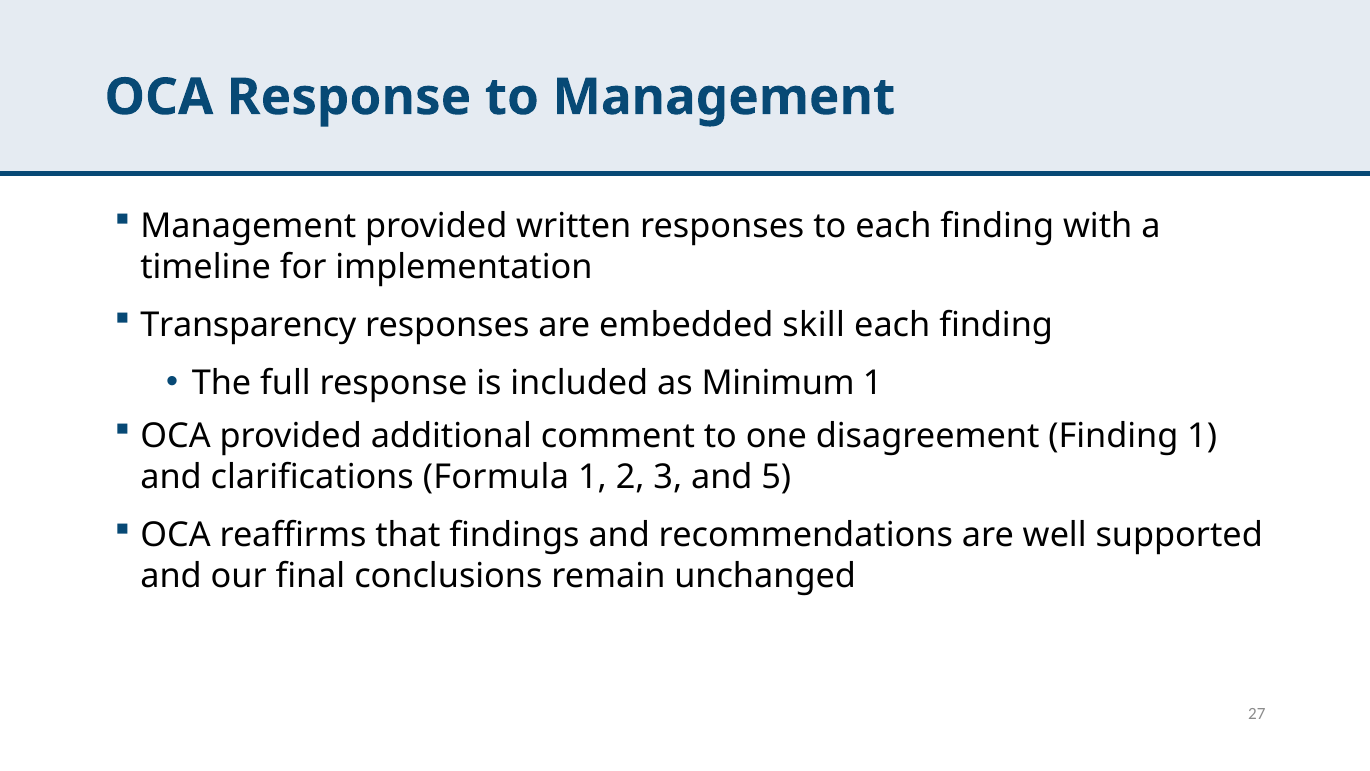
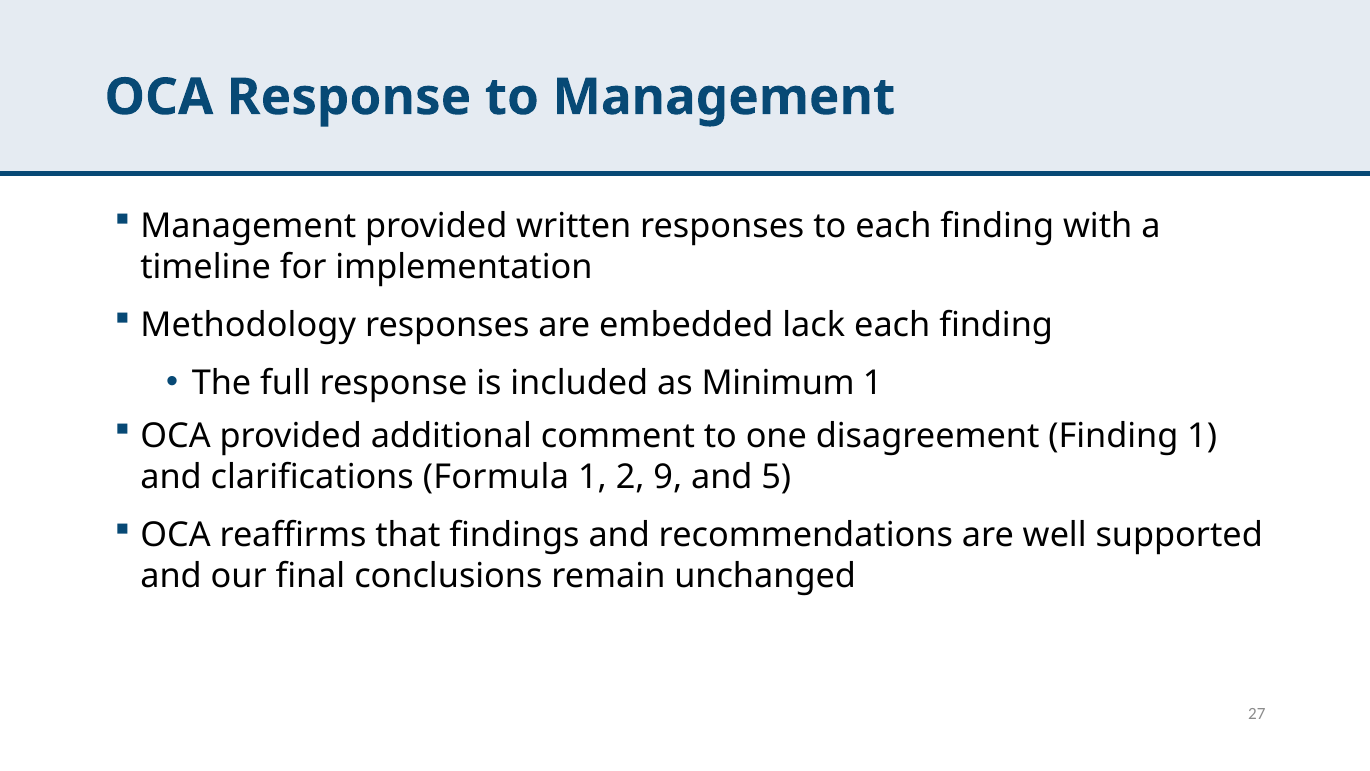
Transparency: Transparency -> Methodology
skill: skill -> lack
3: 3 -> 9
